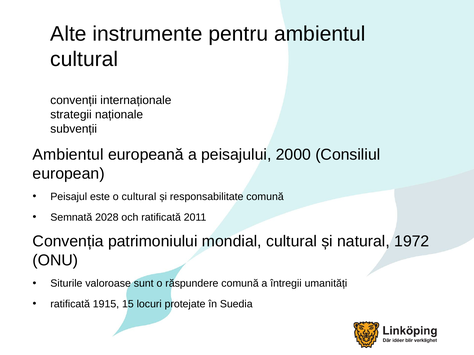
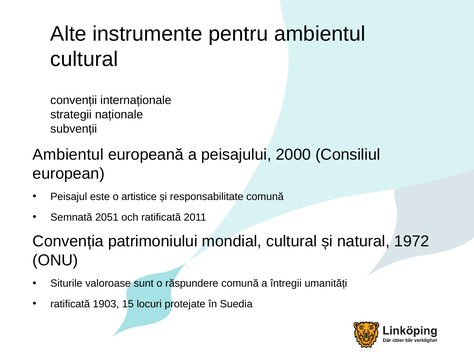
o cultural: cultural -> artistice
2028: 2028 -> 2051
1915: 1915 -> 1903
